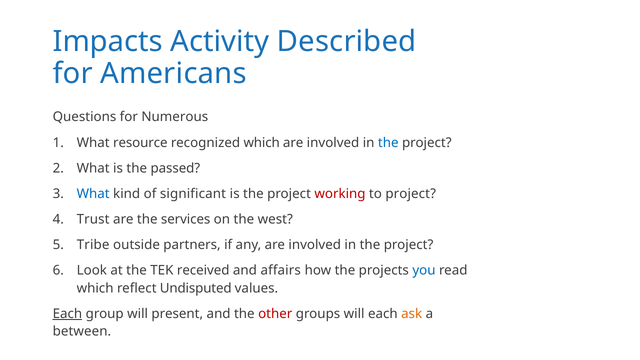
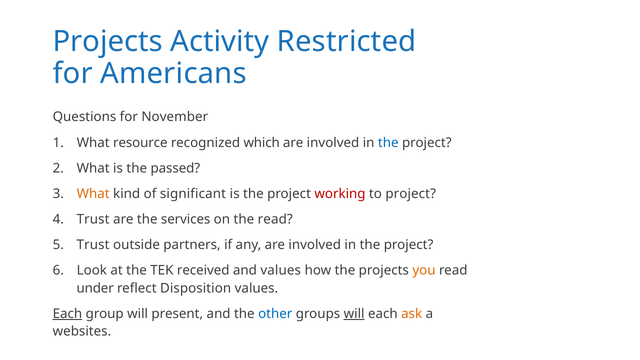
Impacts at (108, 42): Impacts -> Projects
Described: Described -> Restricted
Numerous: Numerous -> November
What at (93, 194) colour: blue -> orange
the west: west -> read
Tribe at (93, 245): Tribe -> Trust
and affairs: affairs -> values
you colour: blue -> orange
which at (95, 288): which -> under
Undisputed: Undisputed -> Disposition
other colour: red -> blue
will at (354, 314) underline: none -> present
between: between -> websites
